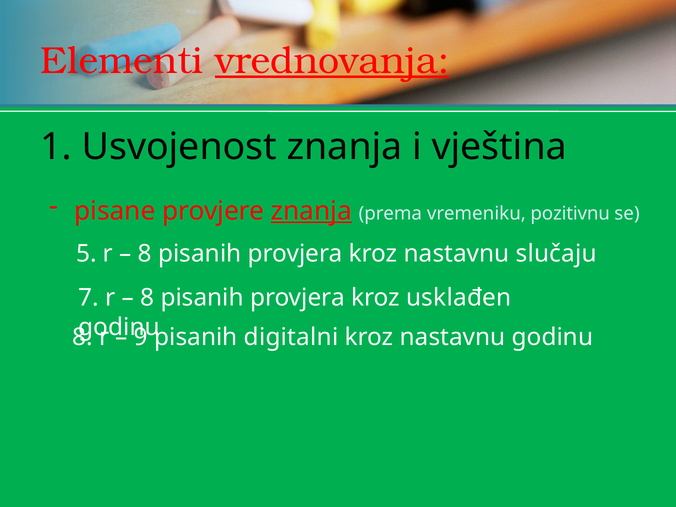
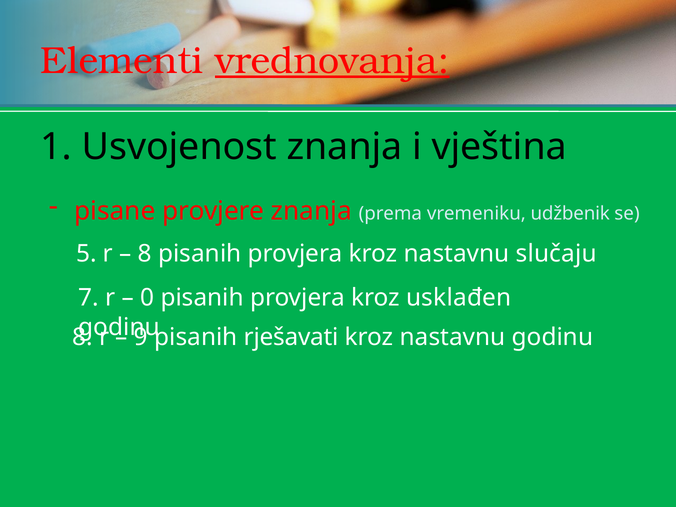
znanja at (311, 211) underline: present -> none
pozitivnu: pozitivnu -> udžbenik
8 at (147, 298): 8 -> 0
digitalni: digitalni -> rješavati
